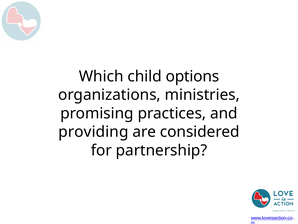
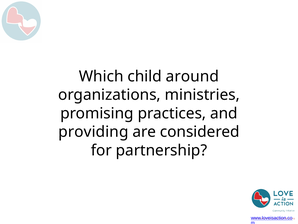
options: options -> around
